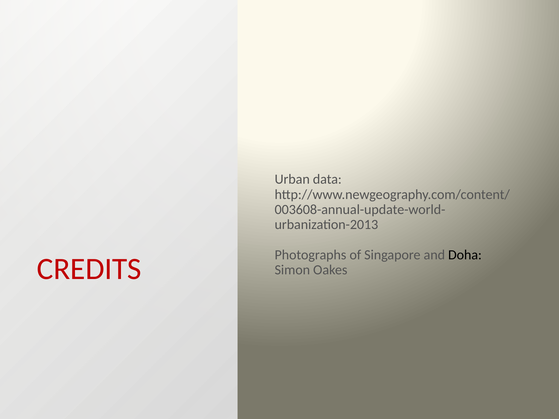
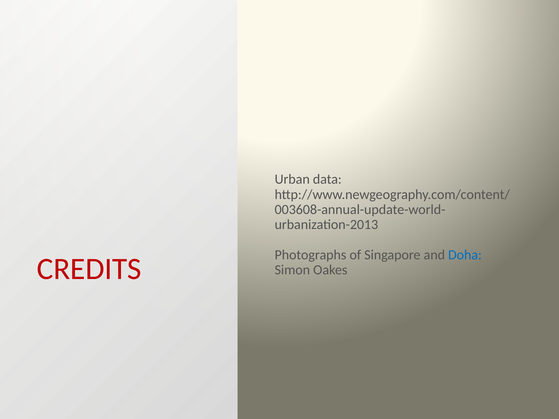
Doha colour: black -> blue
